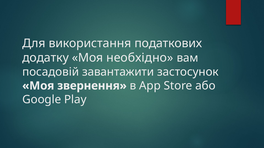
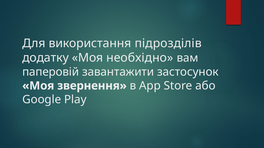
податкових: податкових -> підрозділів
посадовій: посадовій -> паперовій
